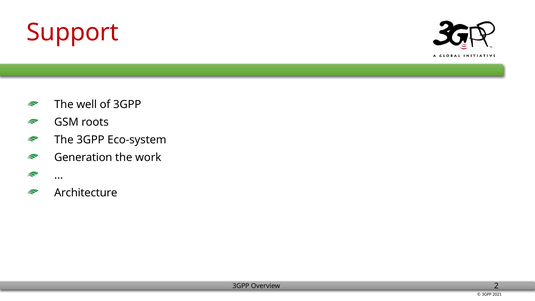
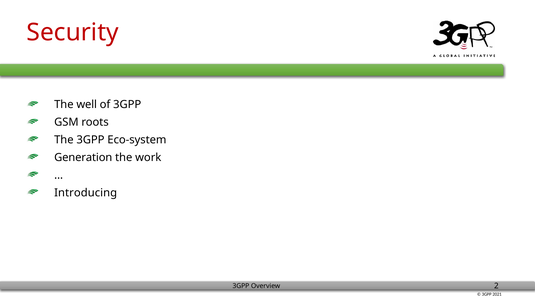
Support: Support -> Security
Architecture: Architecture -> Introducing
